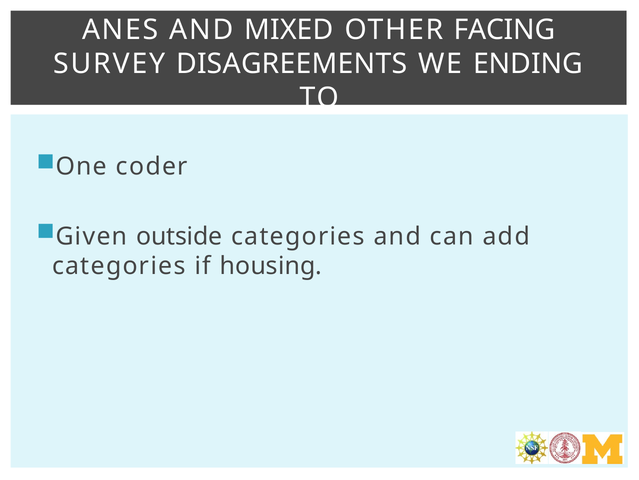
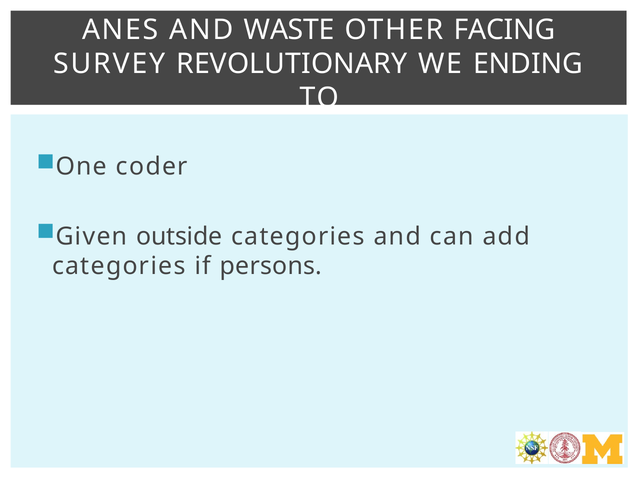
MIXED: MIXED -> WASTE
DISAGREEMENTS: DISAGREEMENTS -> REVOLUTIONARY
housing: housing -> persons
